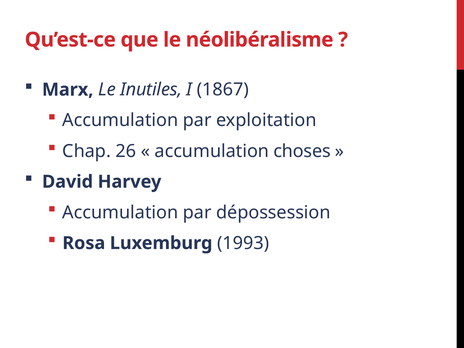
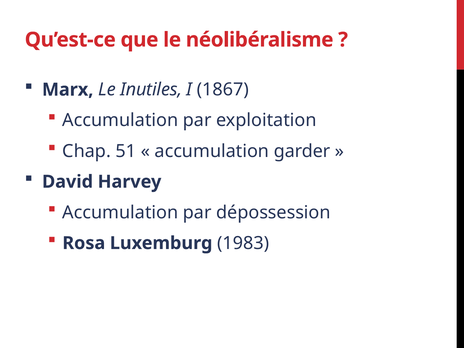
26: 26 -> 51
choses: choses -> garder
1993: 1993 -> 1983
